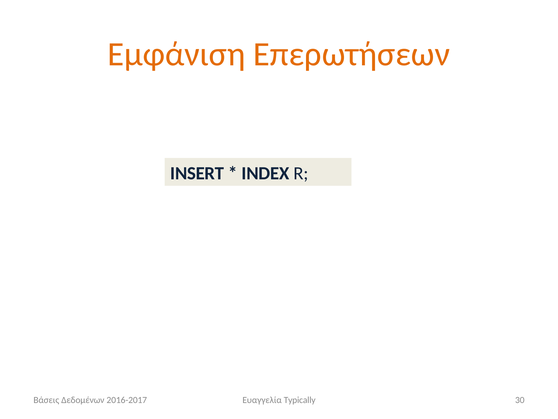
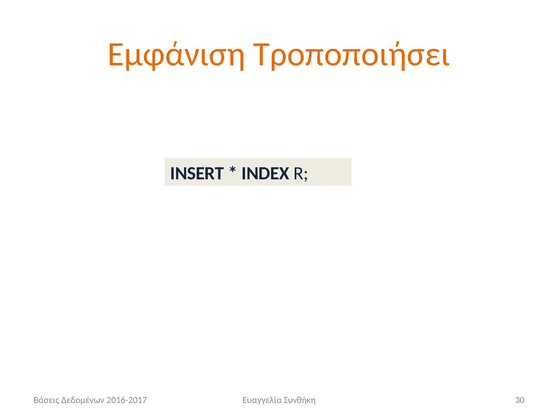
Επερωτήσεων: Επερωτήσεων -> Τροποποιήσει
Typically: Typically -> Συνθήκη
